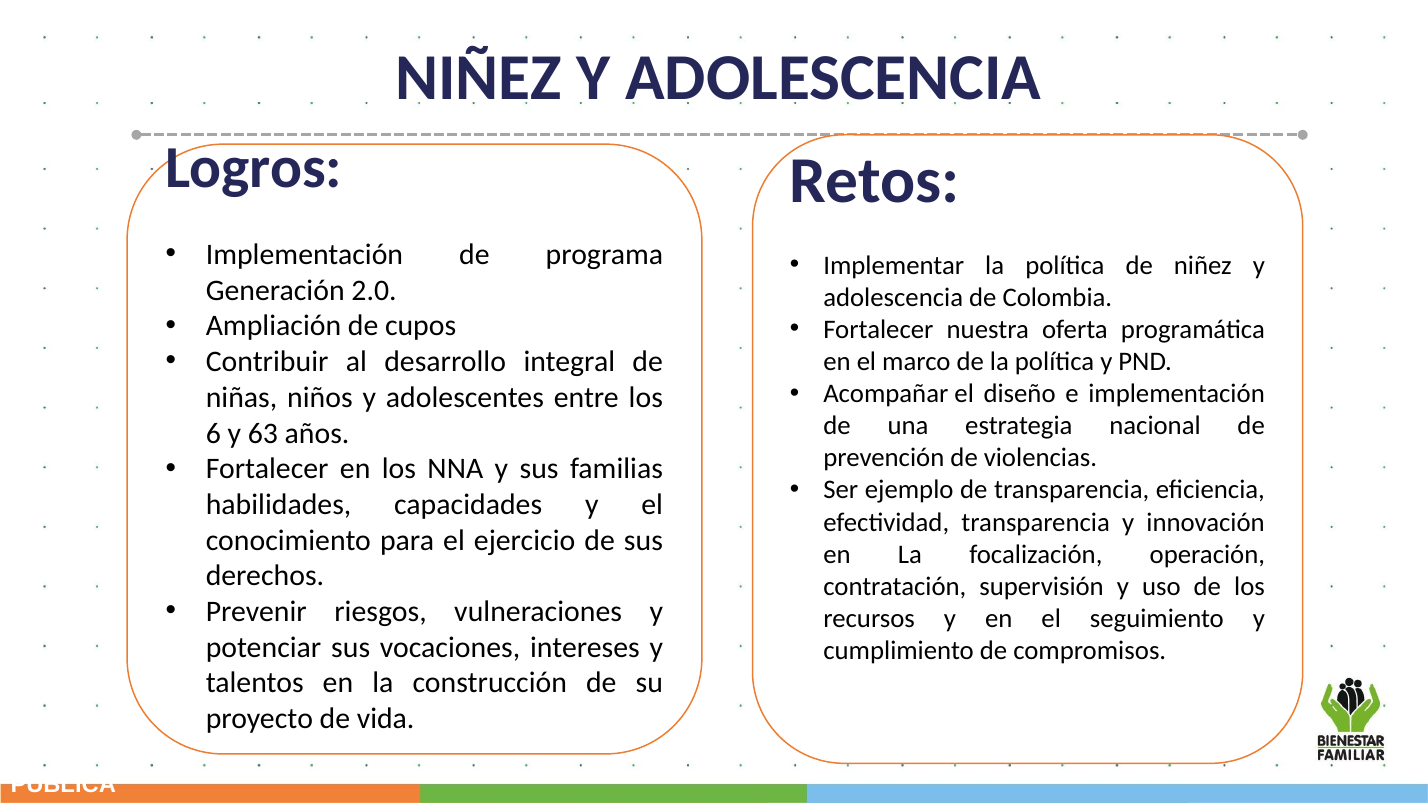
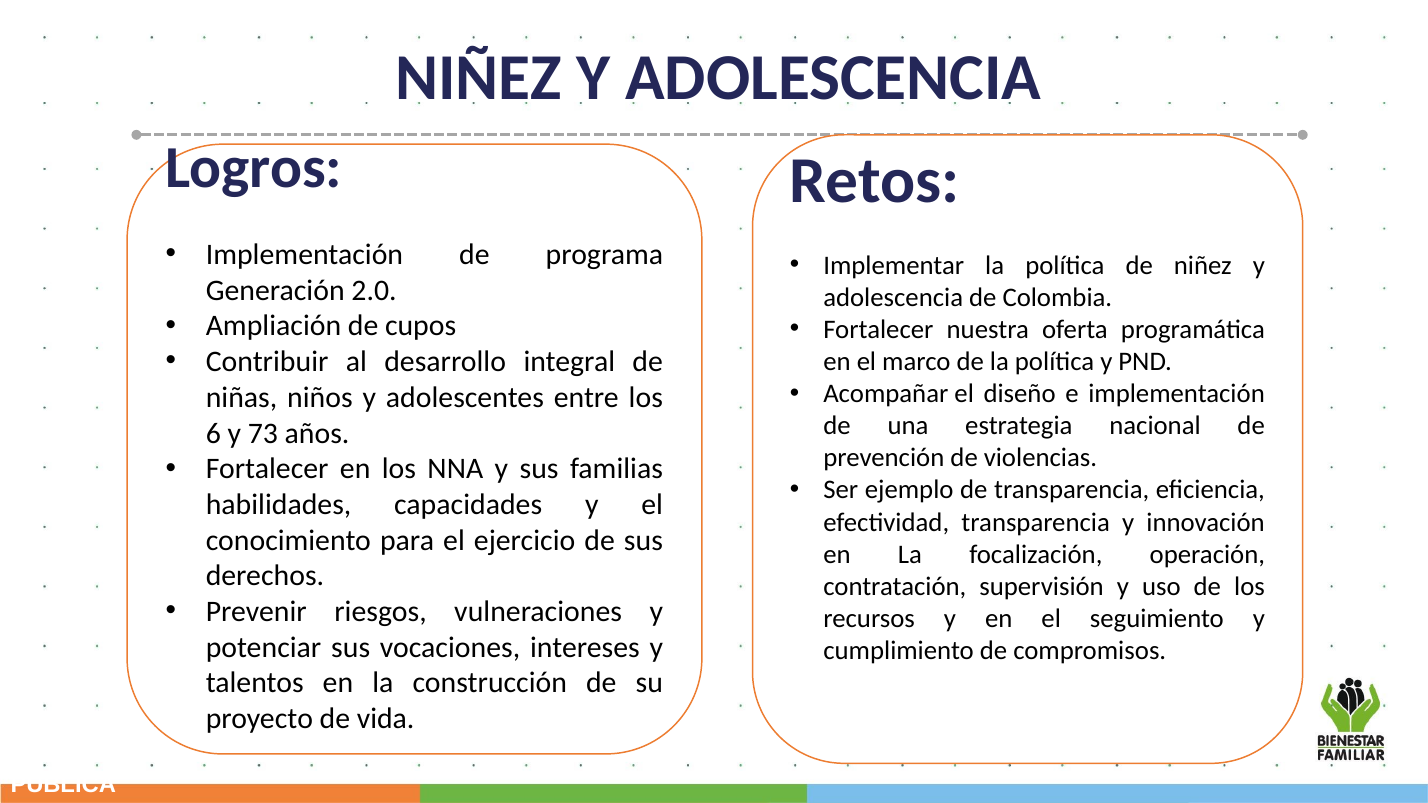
63: 63 -> 73
